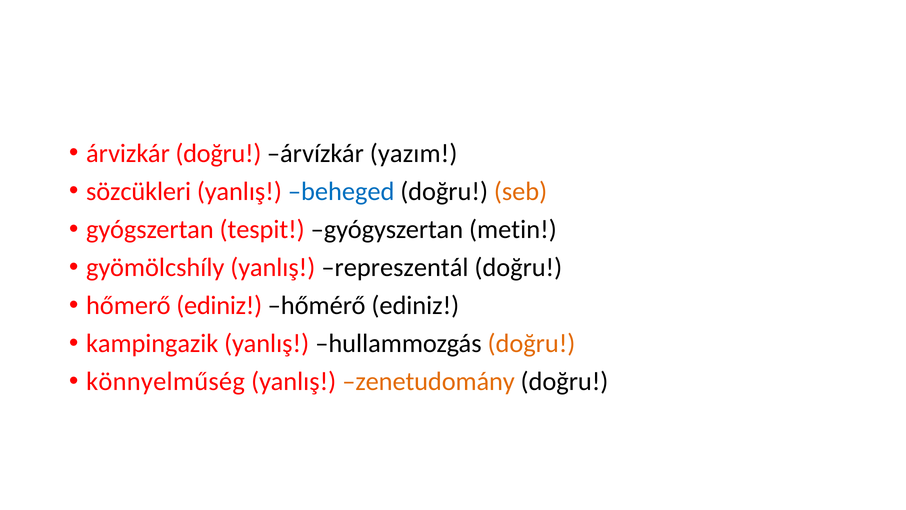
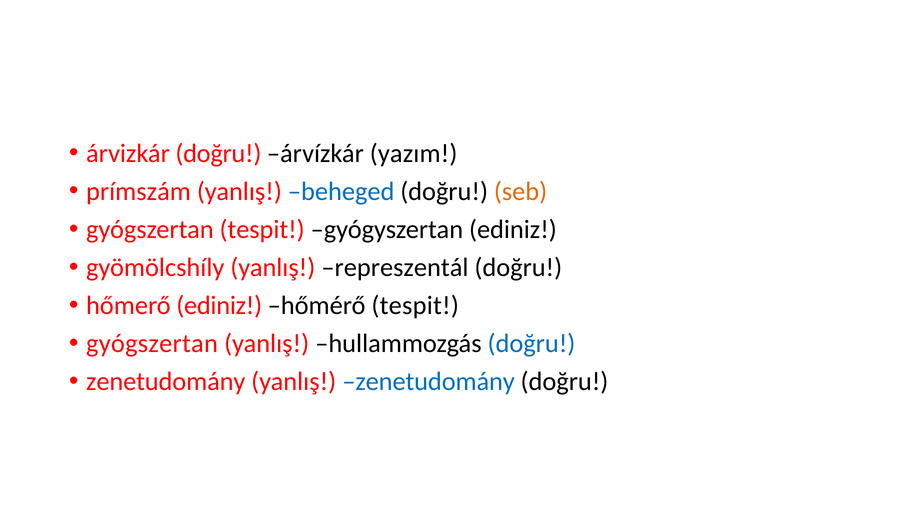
sözcükleri: sözcükleri -> prímszám
gyógyszertan metin: metin -> ediniz
hőmérő ediniz: ediniz -> tespit
kampingazik at (152, 343): kampingazik -> gyógszertan
doğru at (531, 343) colour: orange -> blue
könnyelműség at (166, 381): könnyelműség -> zenetudomány
zenetudomány at (429, 381) colour: orange -> blue
